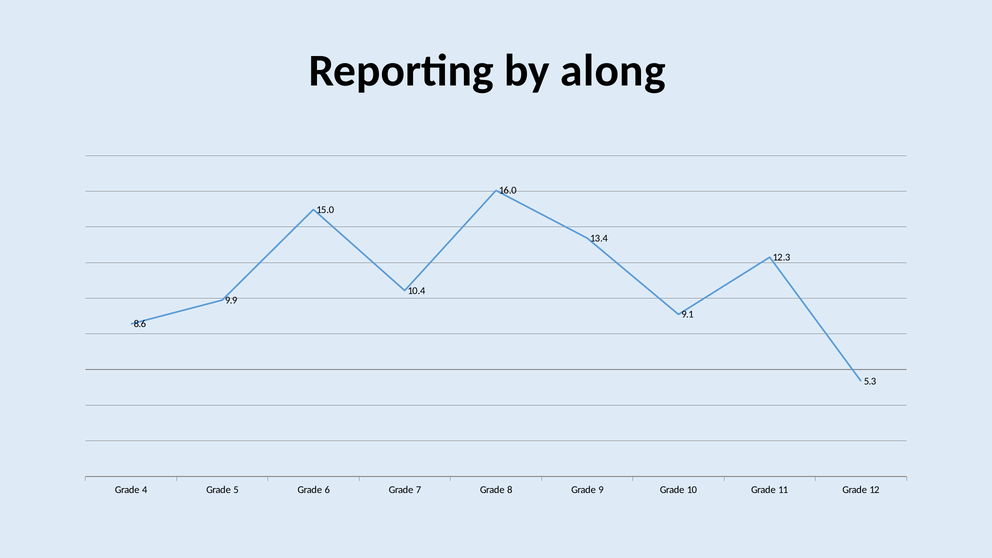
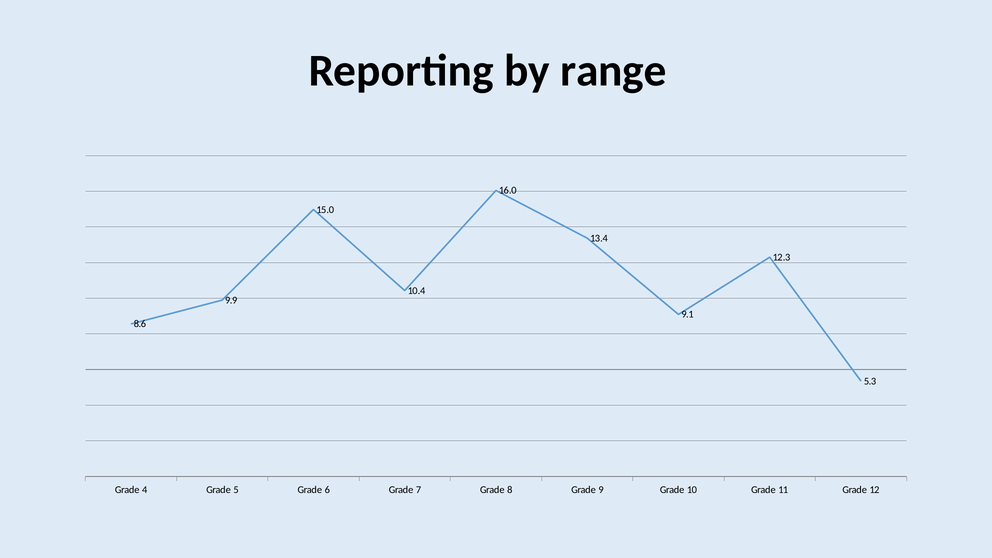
along: along -> range
